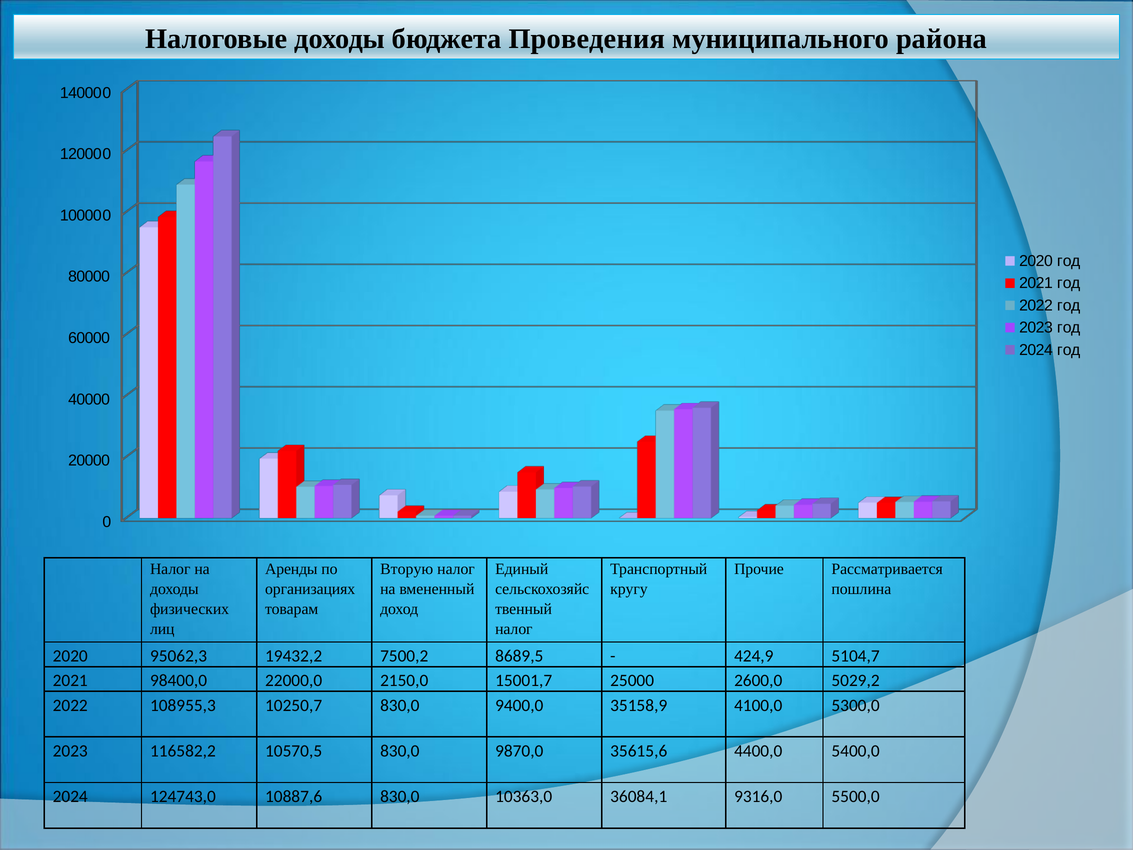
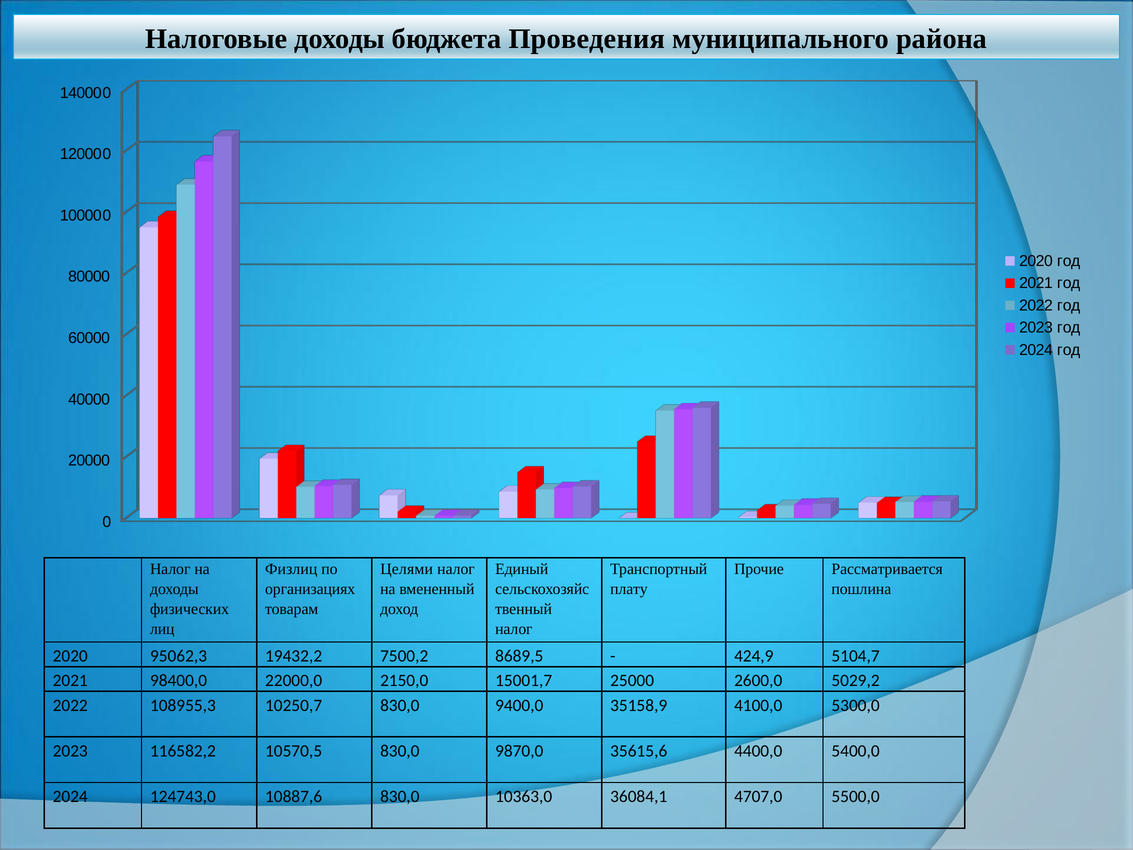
Аренды: Аренды -> Физлиц
Вторую: Вторую -> Целями
кругу: кругу -> плату
9316,0: 9316,0 -> 4707,0
